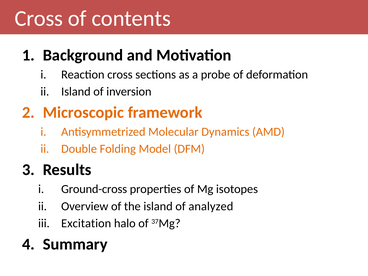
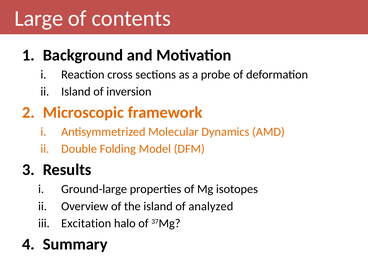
Cross at (39, 19): Cross -> Large
Ground-cross: Ground-cross -> Ground-large
